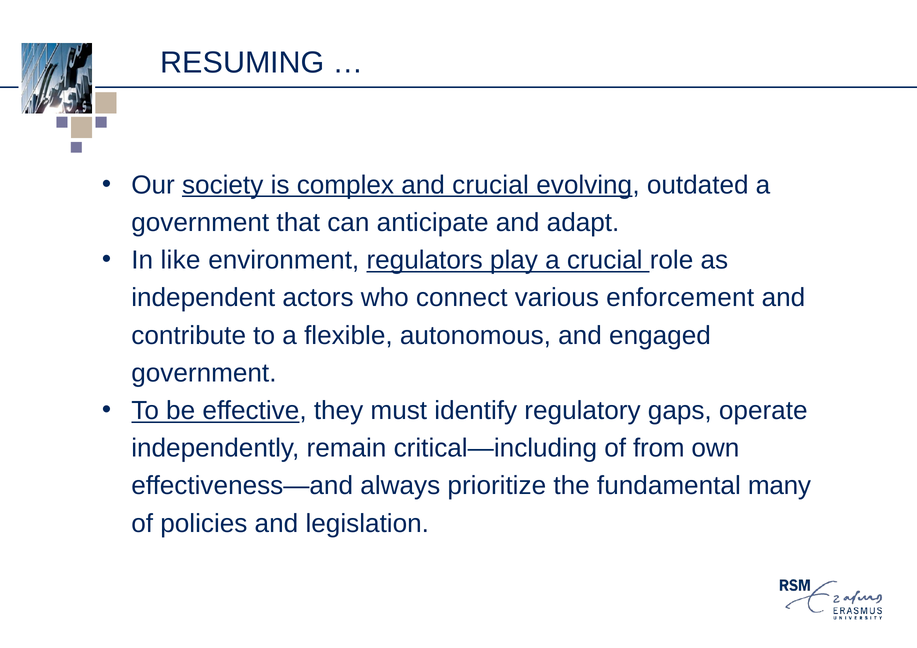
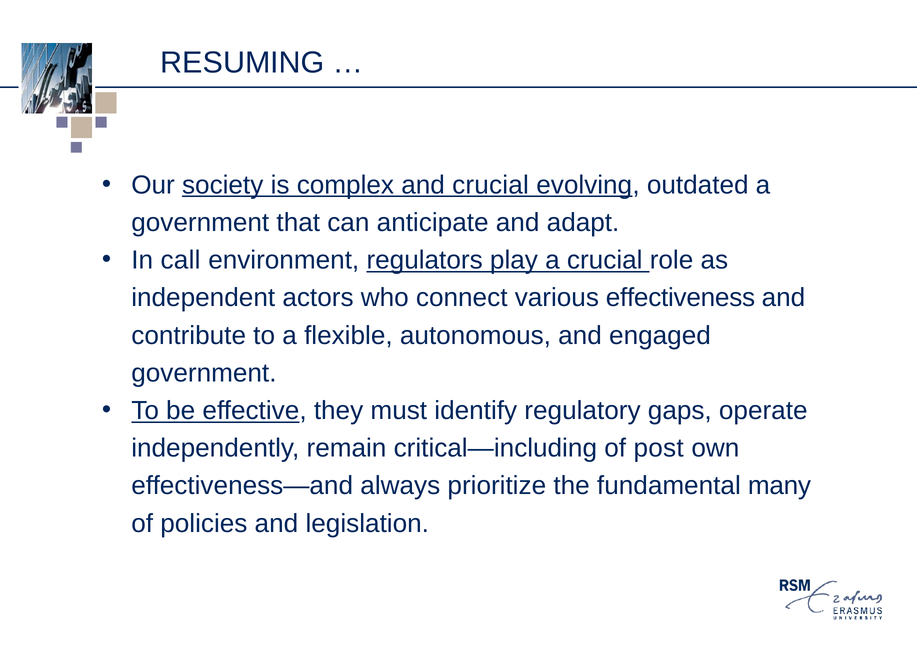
like: like -> call
enforcement: enforcement -> effectiveness
from: from -> post
